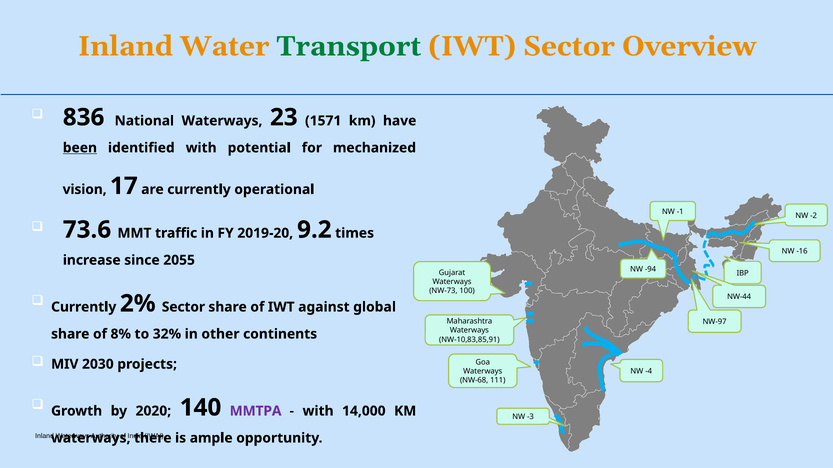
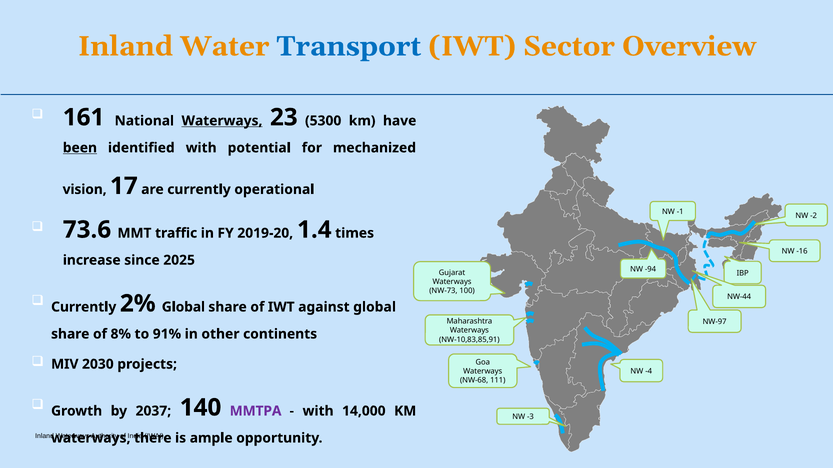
Transport colour: green -> blue
836: 836 -> 161
Waterways at (222, 121) underline: none -> present
1571: 1571 -> 5300
9.2: 9.2 -> 1.4
2055: 2055 -> 2025
2% Sector: Sector -> Global
32%: 32% -> 91%
2020: 2020 -> 2037
